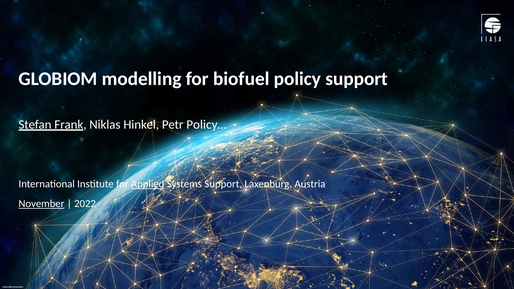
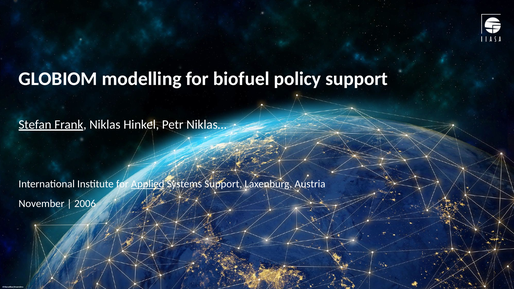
Policy…: Policy… -> Niklas…
November underline: present -> none
2022: 2022 -> 2006
